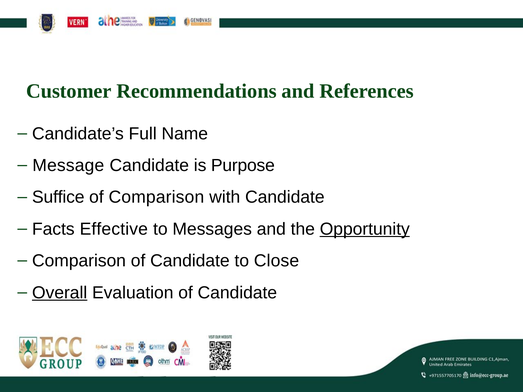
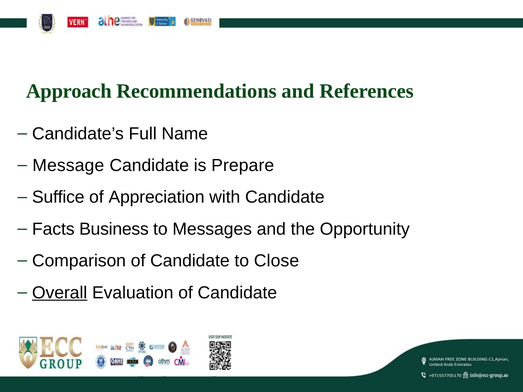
Customer: Customer -> Approach
Purpose: Purpose -> Prepare
of Comparison: Comparison -> Appreciation
Effective: Effective -> Business
Opportunity underline: present -> none
